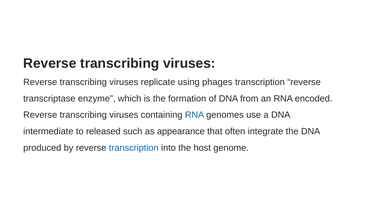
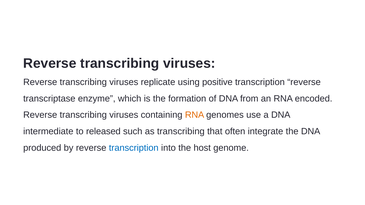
phages: phages -> positive
RNA at (195, 115) colour: blue -> orange
as appearance: appearance -> transcribing
